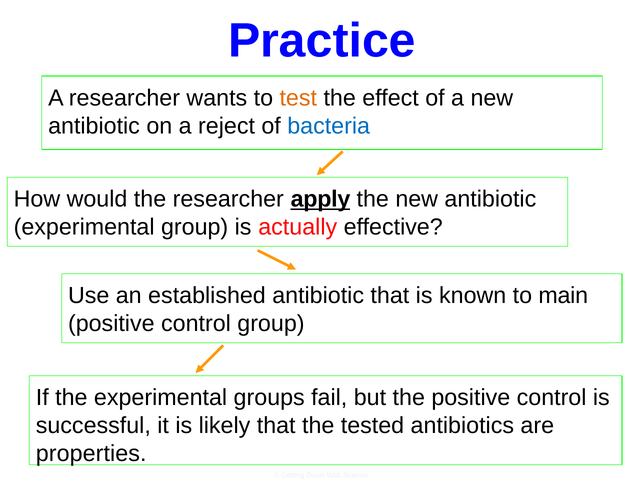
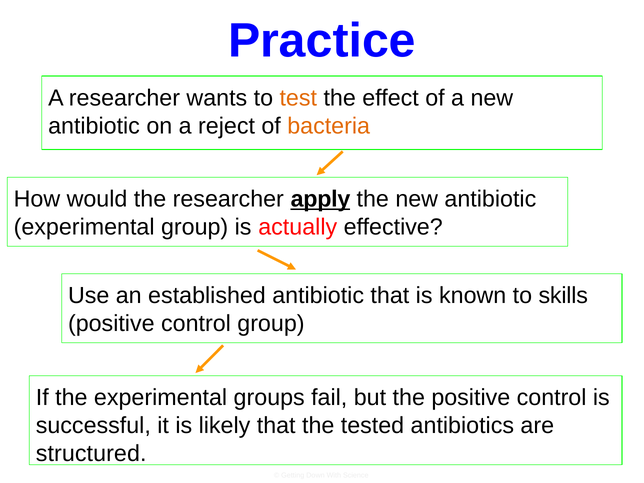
bacteria colour: blue -> orange
main: main -> skills
properties: properties -> structured
